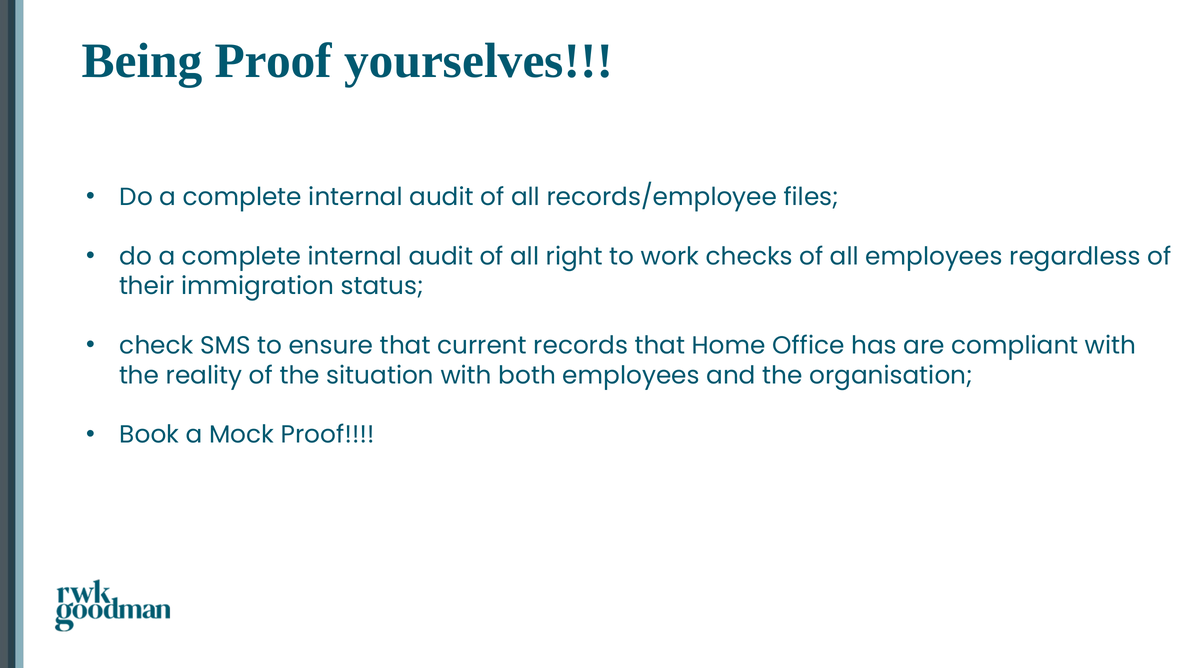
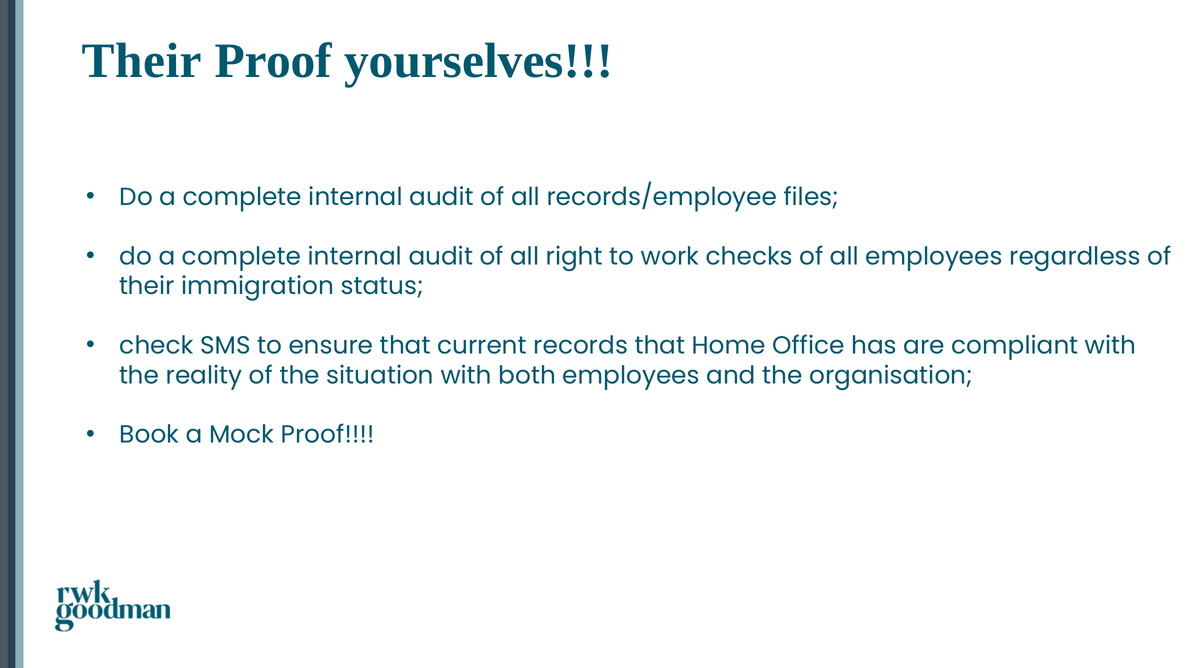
Being at (142, 61): Being -> Their
